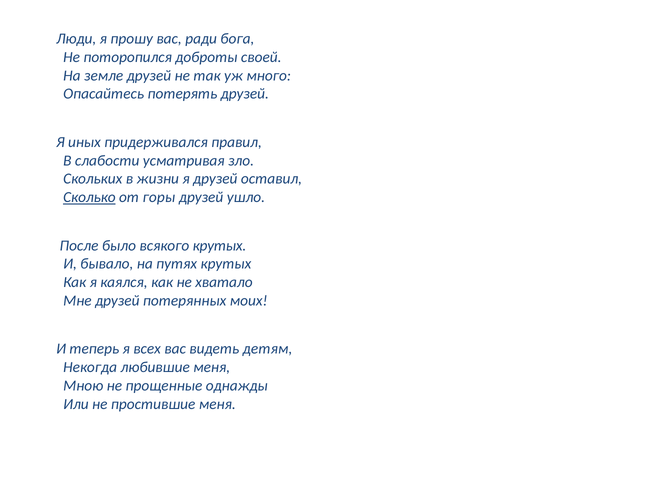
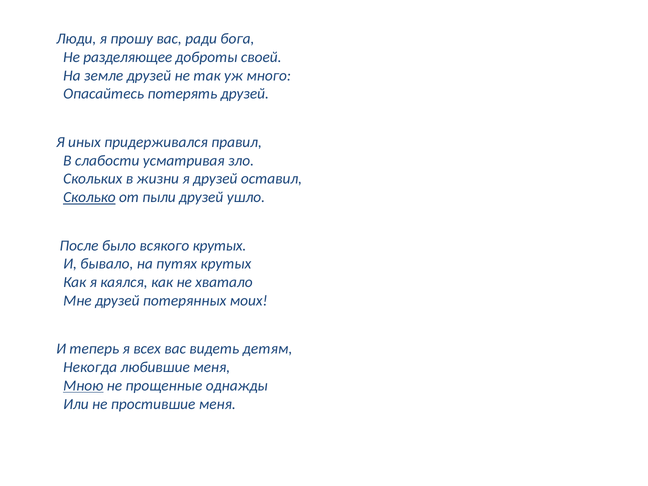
поторопился: поторопился -> разделяющее
горы: горы -> пыли
Мною underline: none -> present
